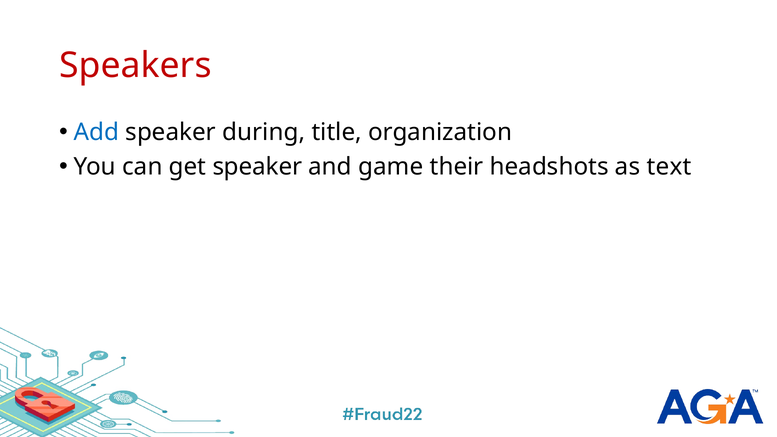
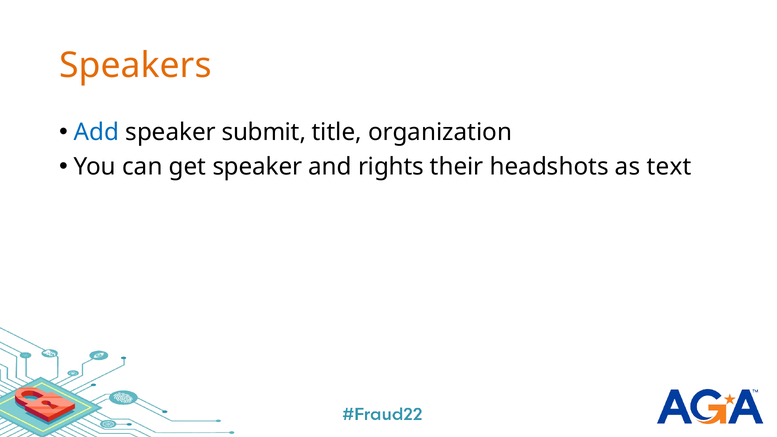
Speakers colour: red -> orange
during: during -> submit
game: game -> rights
